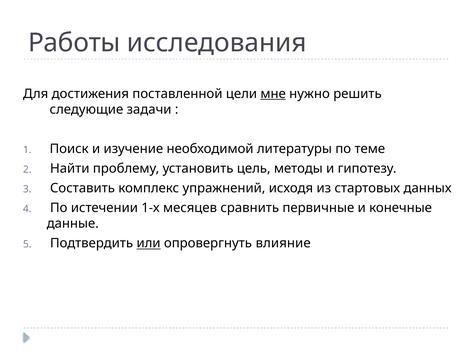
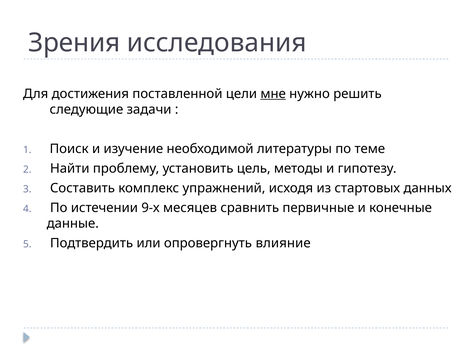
Работы: Работы -> Зрения
1-х: 1-х -> 9-х
или underline: present -> none
